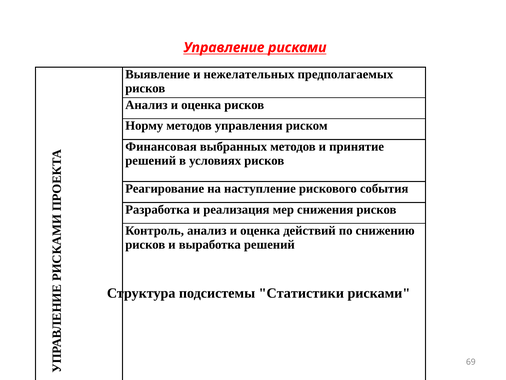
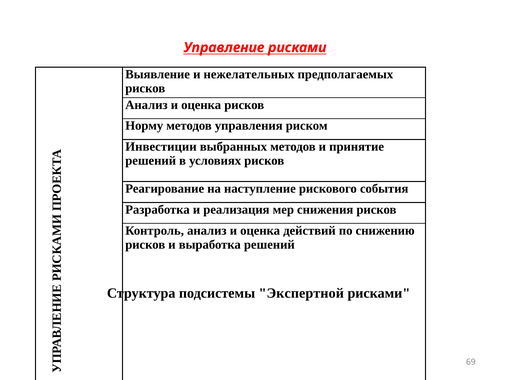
Финансовая: Финансовая -> Инвестиции
Статистики: Статистики -> Экспертной
